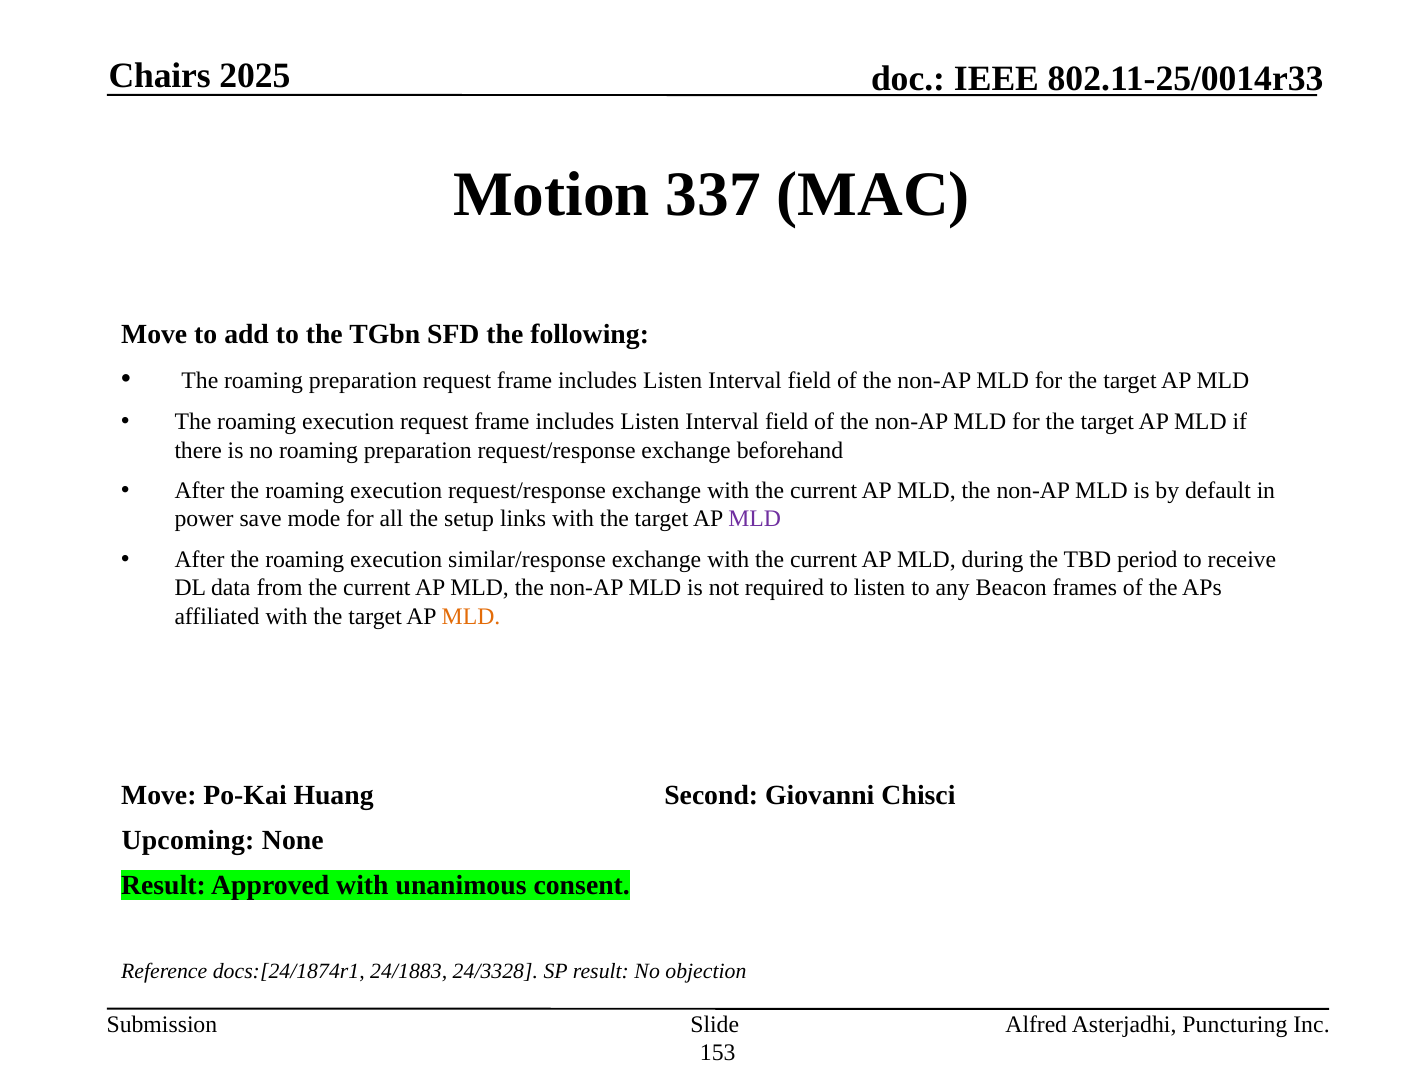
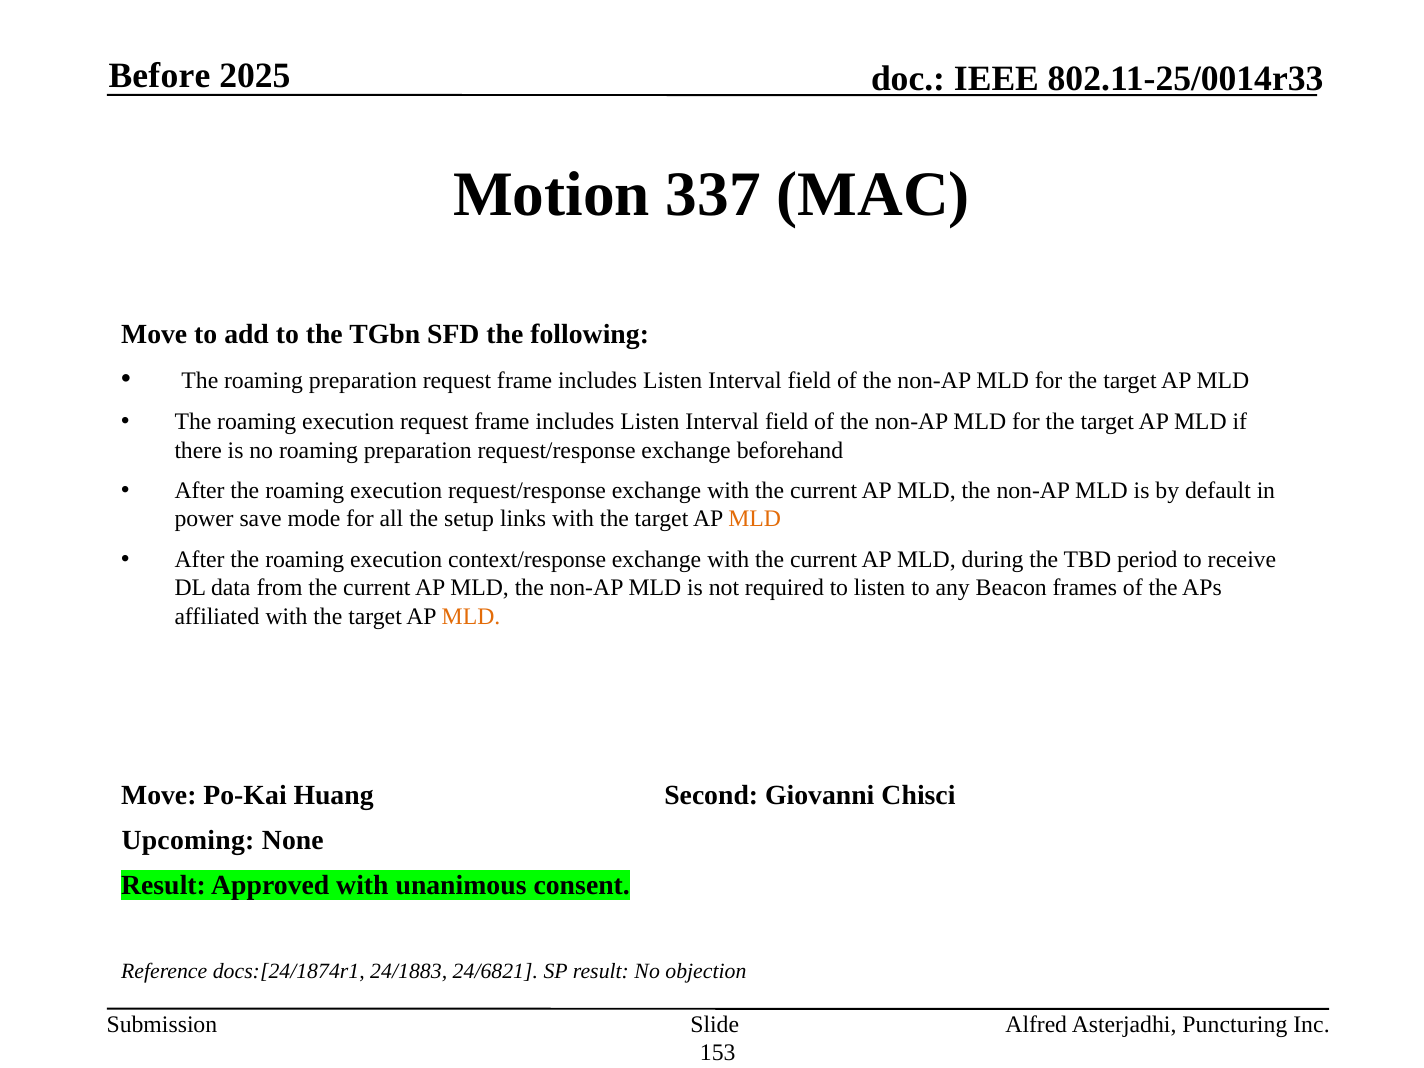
Chairs: Chairs -> Before
MLD at (755, 519) colour: purple -> orange
similar/response: similar/response -> context/response
24/3328: 24/3328 -> 24/6821
